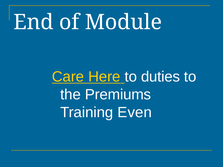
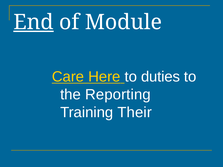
End underline: none -> present
Premiums: Premiums -> Reporting
Even: Even -> Their
